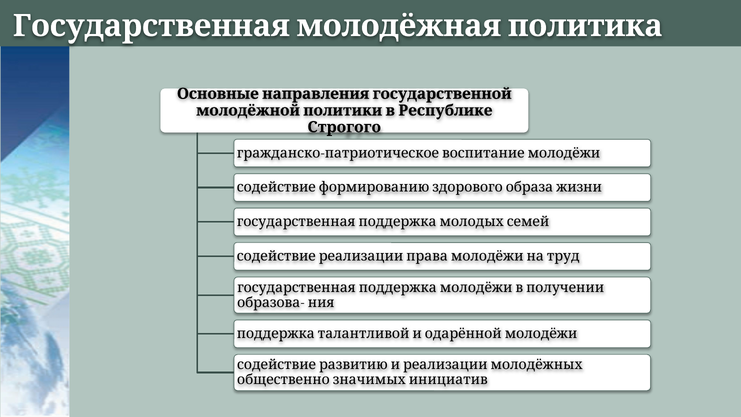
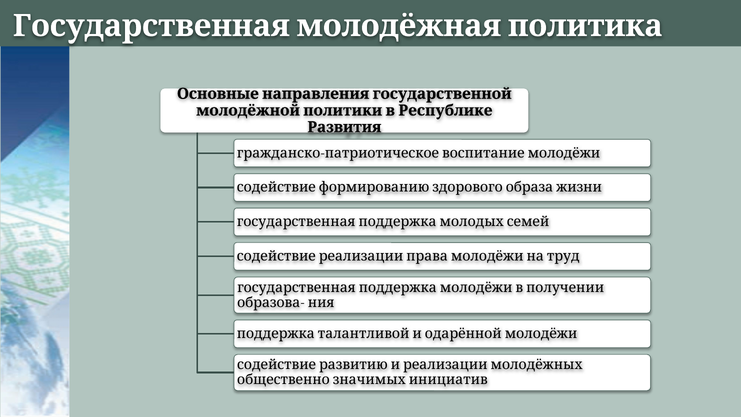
Строгого: Строгого -> Развития
